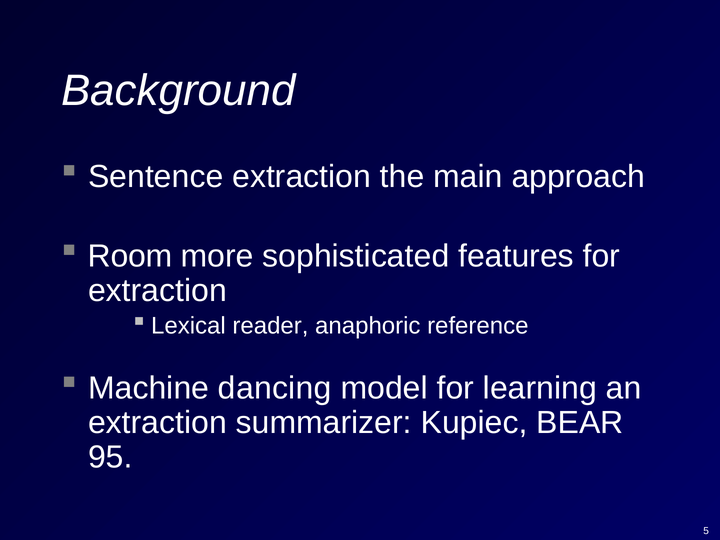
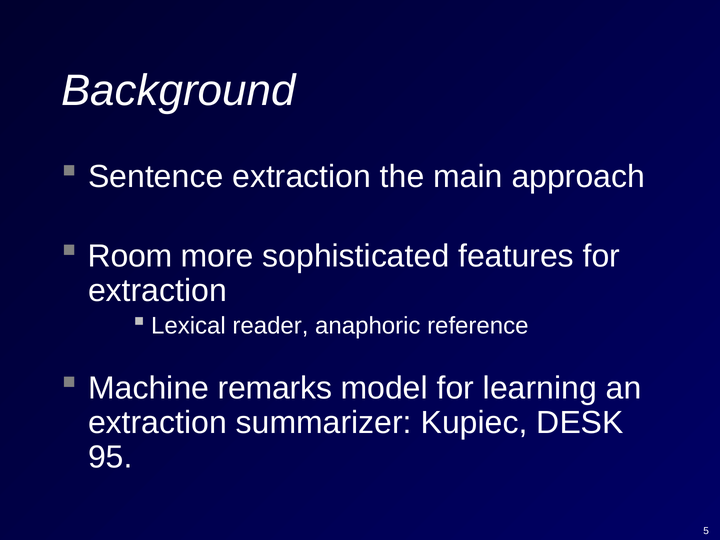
dancing: dancing -> remarks
BEAR: BEAR -> DESK
